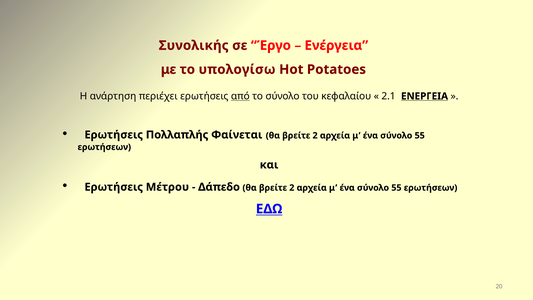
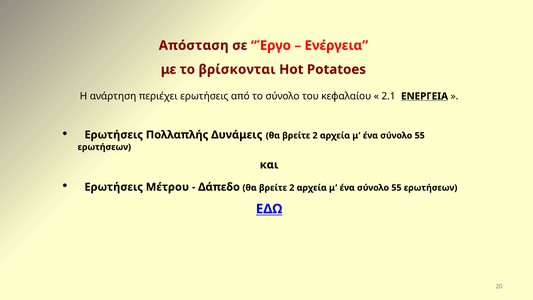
Συνολικής: Συνολικής -> Απόσταση
υπολογίσω: υπολογίσω -> βρίσκονται
από underline: present -> none
Φαίνεται: Φαίνεται -> Δυνάμεις
